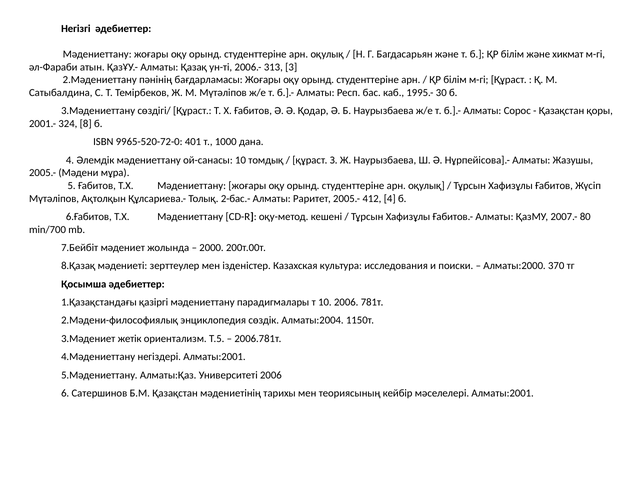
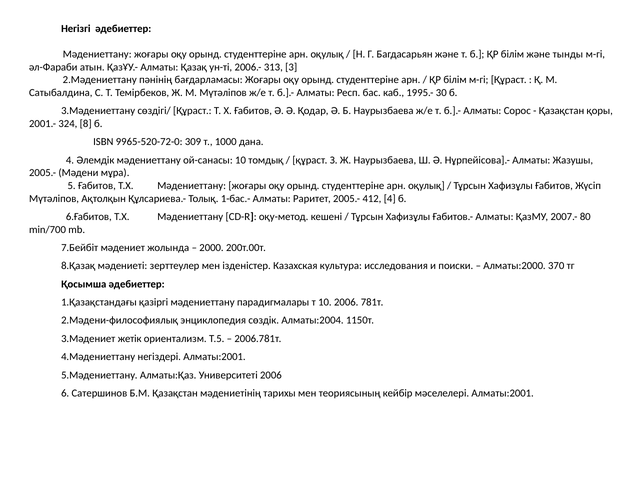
хикмат: хикмат -> тынды
401: 401 -> 309
2-бас.-: 2-бас.- -> 1-бас.-
